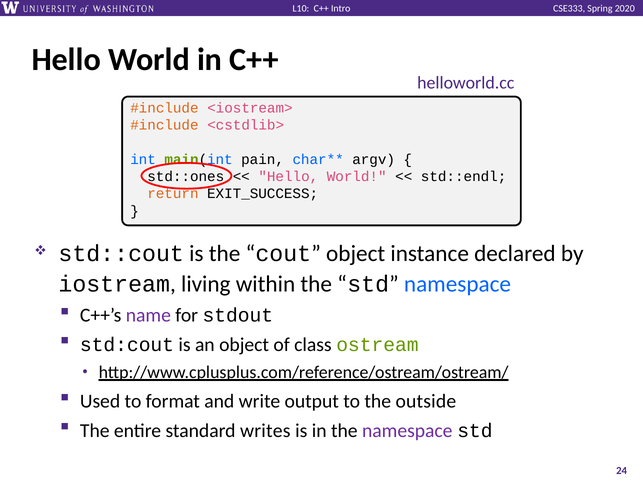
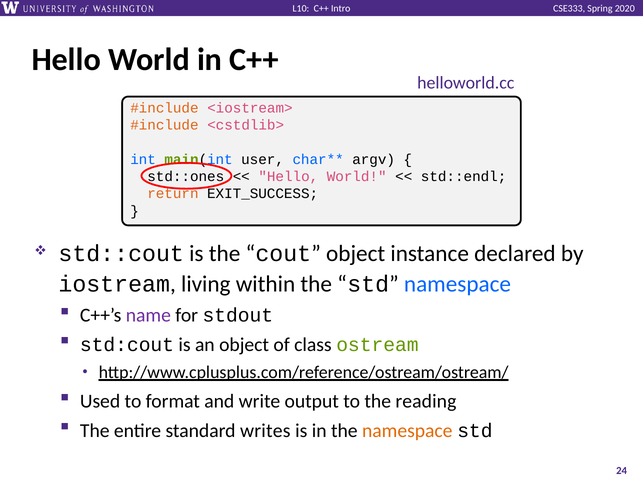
pain: pain -> user
outside: outside -> reading
namespace at (407, 430) colour: purple -> orange
